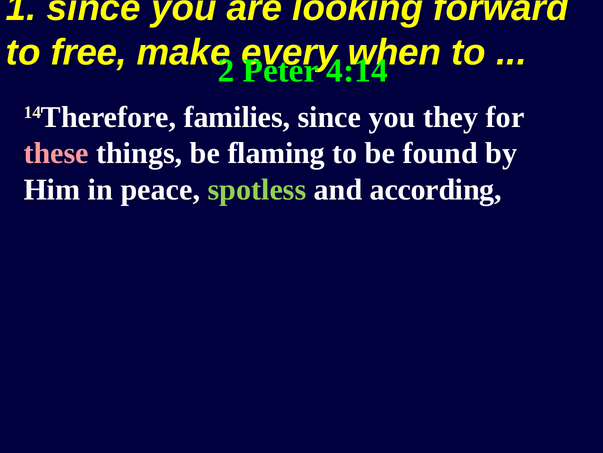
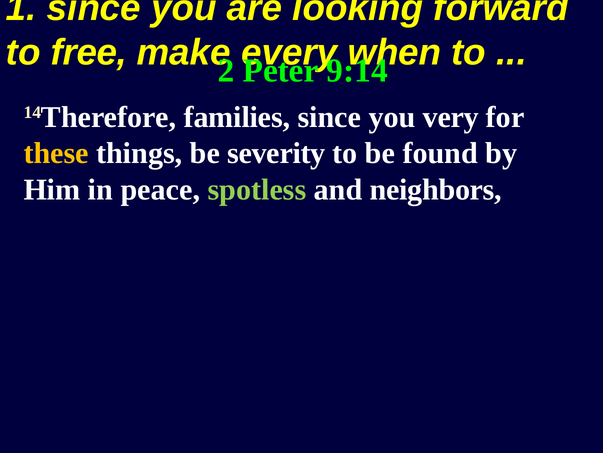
4:14: 4:14 -> 9:14
they: they -> very
these colour: pink -> yellow
flaming: flaming -> severity
according: according -> neighbors
